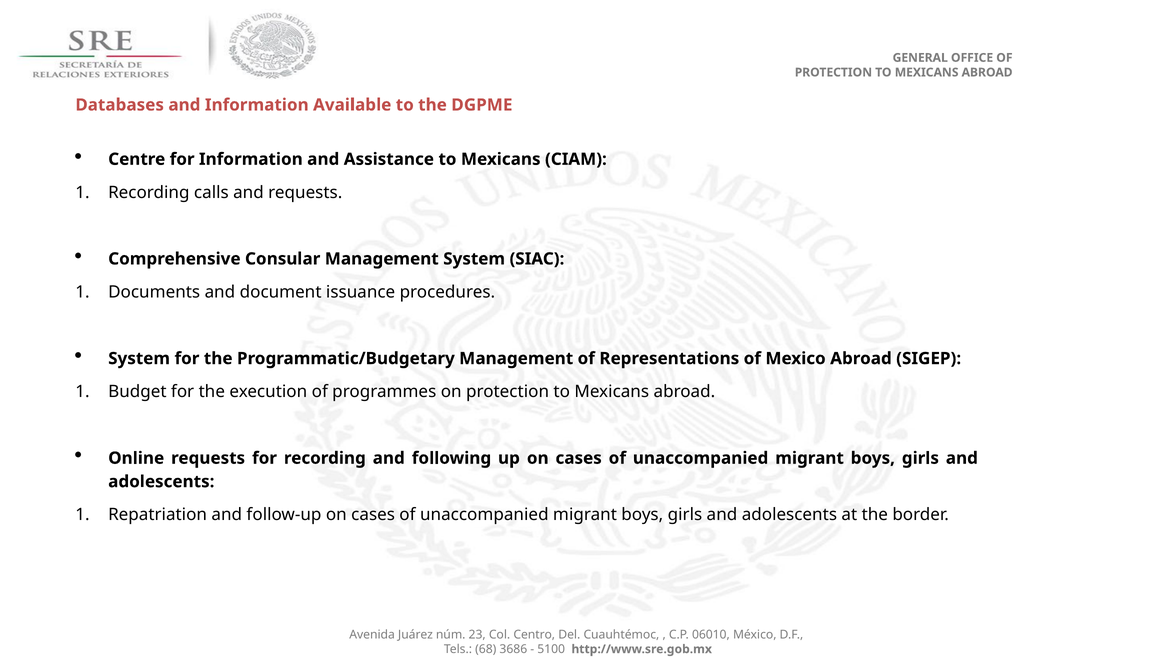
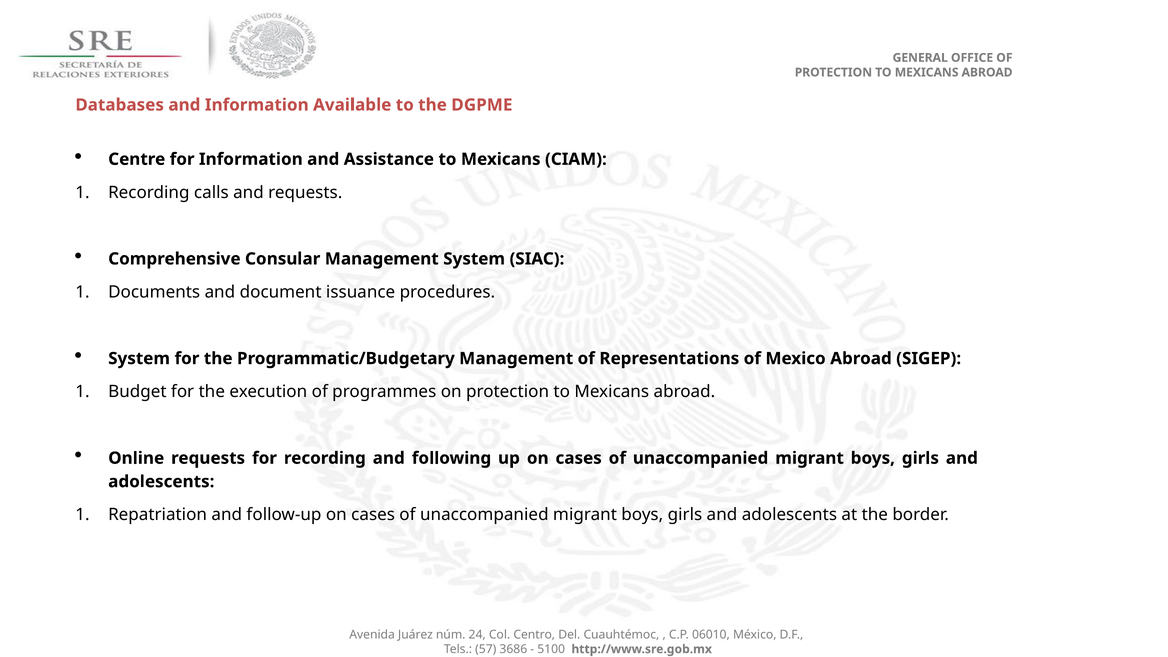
23: 23 -> 24
68: 68 -> 57
